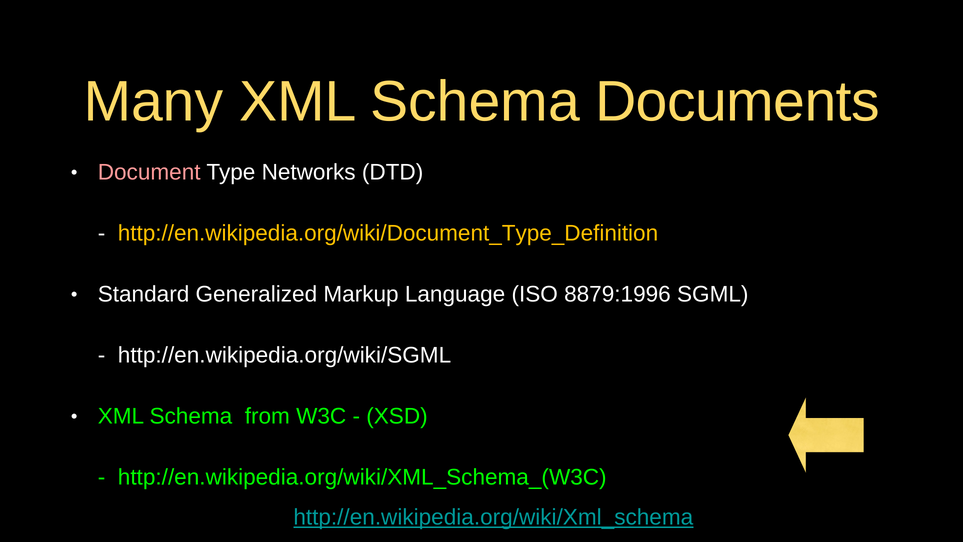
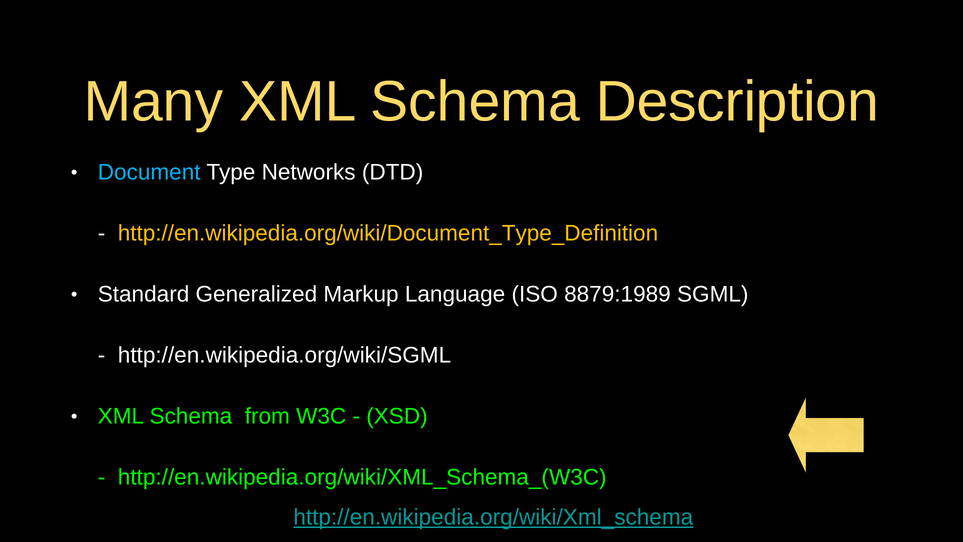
Documents: Documents -> Description
Document colour: pink -> light blue
8879:1996: 8879:1996 -> 8879:1989
